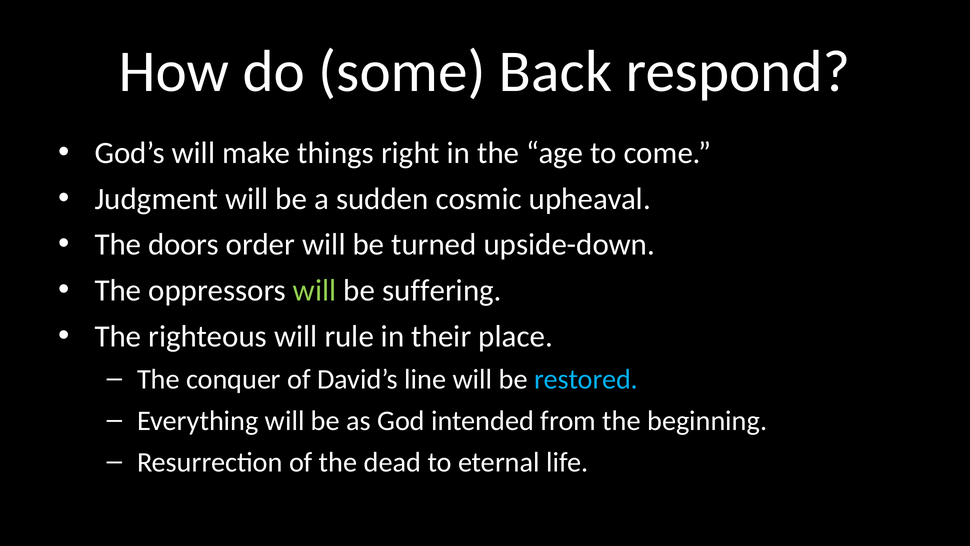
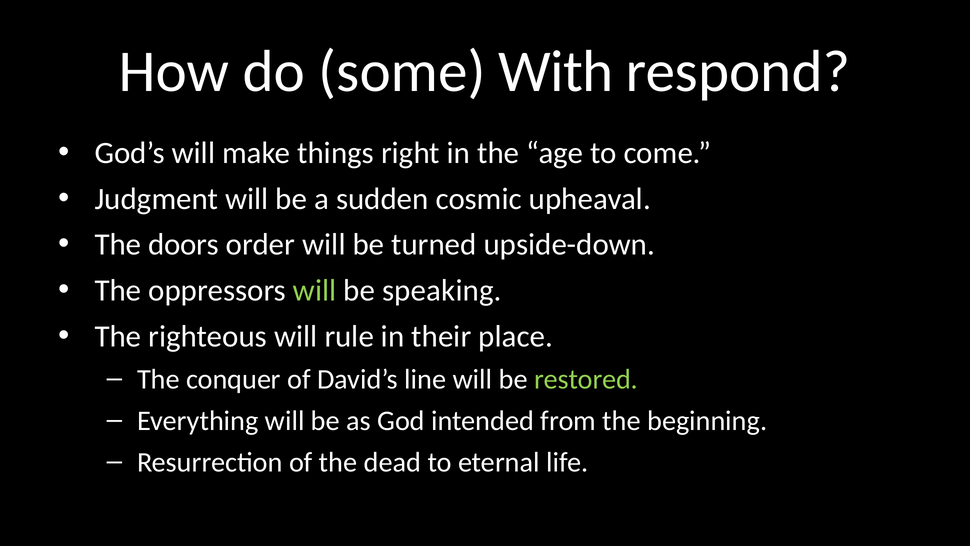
Back: Back -> With
suffering: suffering -> speaking
restored colour: light blue -> light green
